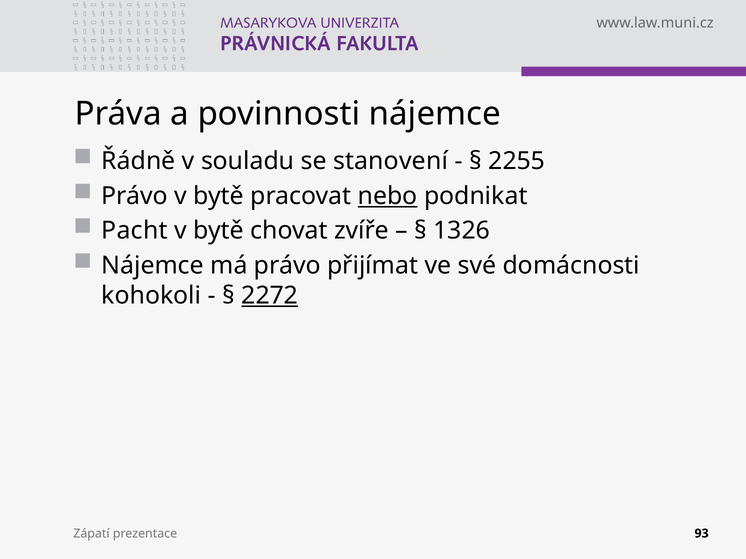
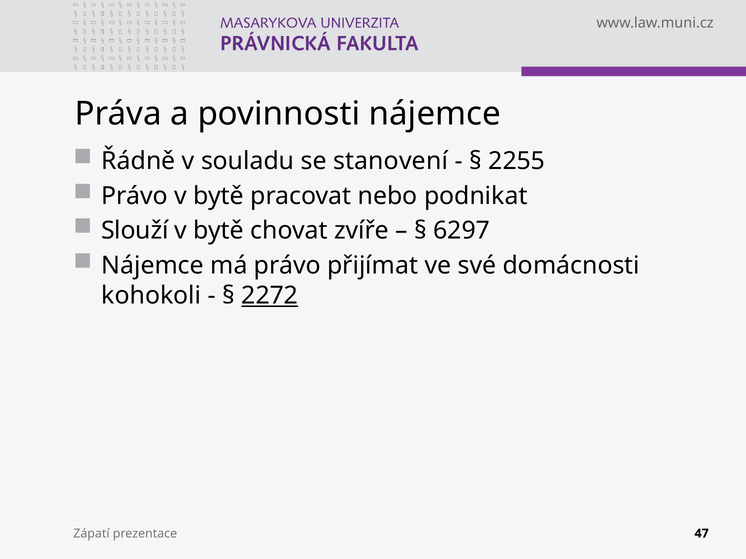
nebo underline: present -> none
Pacht: Pacht -> Slouží
1326: 1326 -> 6297
93: 93 -> 47
